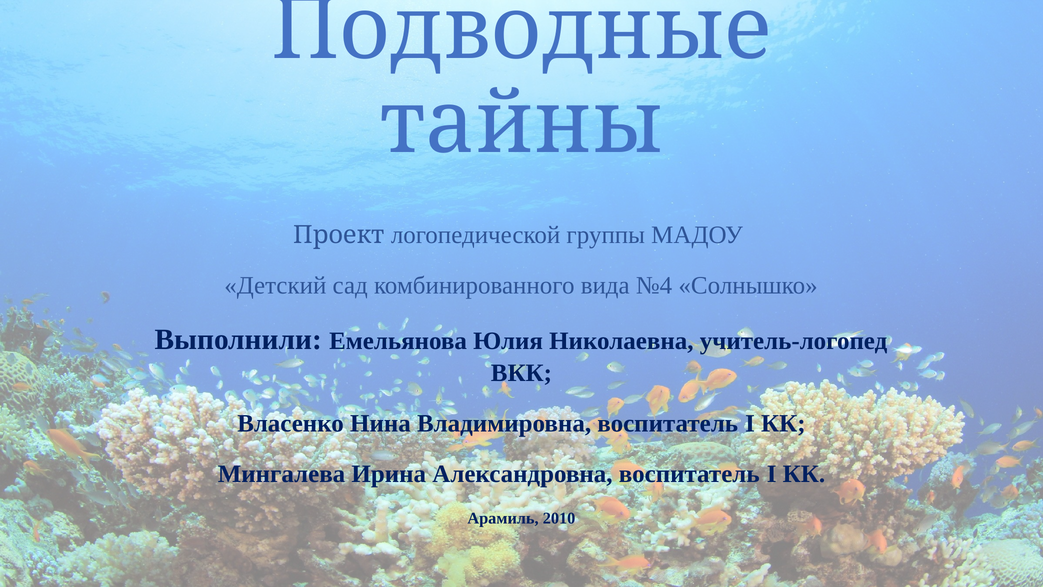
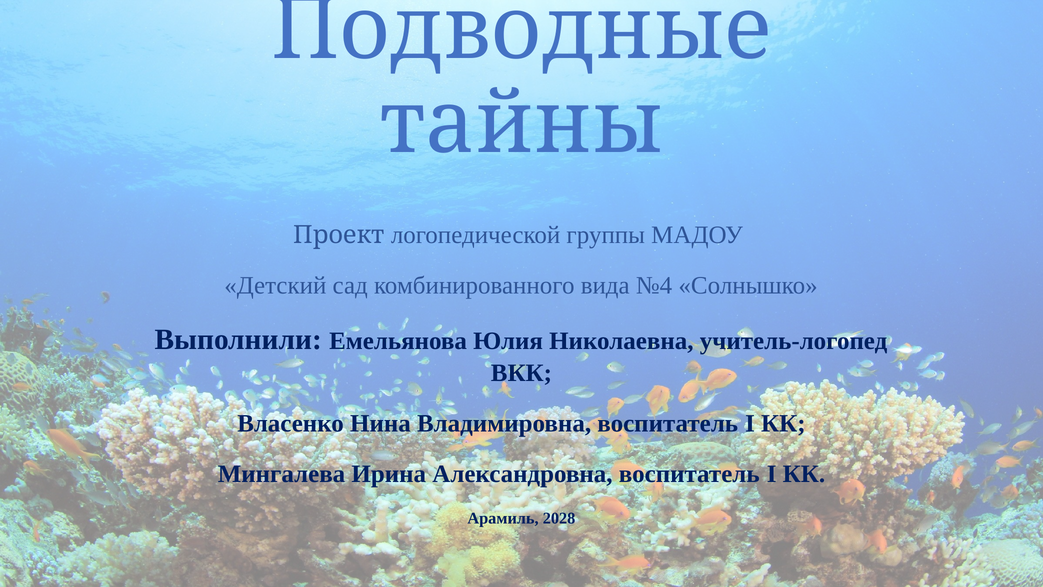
2010: 2010 -> 2028
